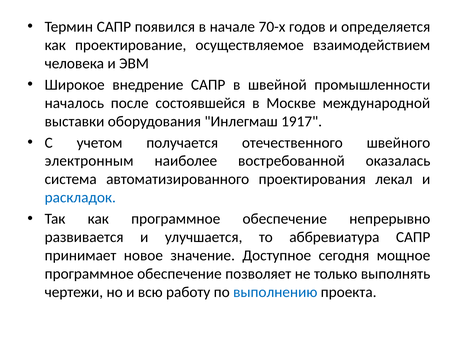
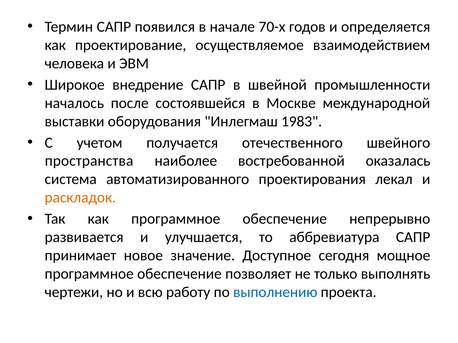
1917: 1917 -> 1983
электронным: электронным -> пространства
раскладок colour: blue -> orange
